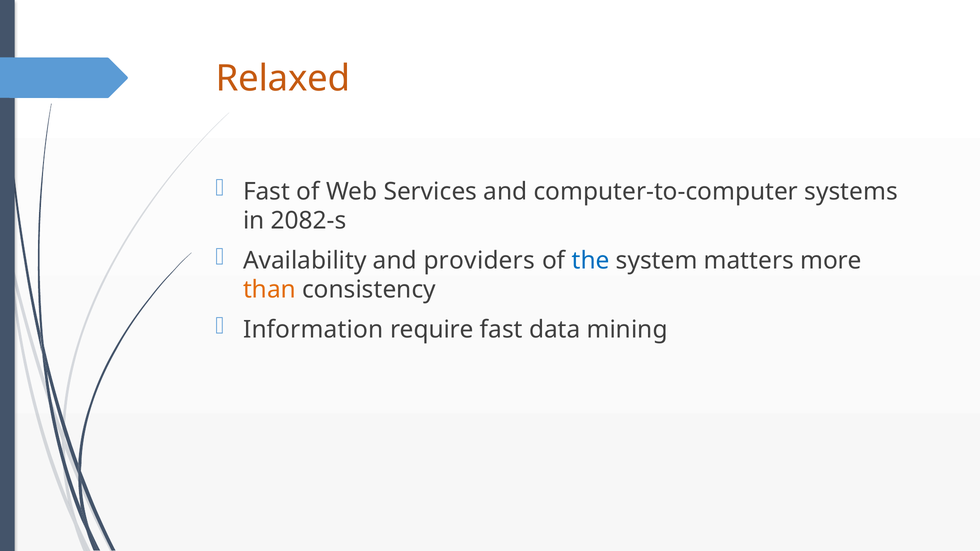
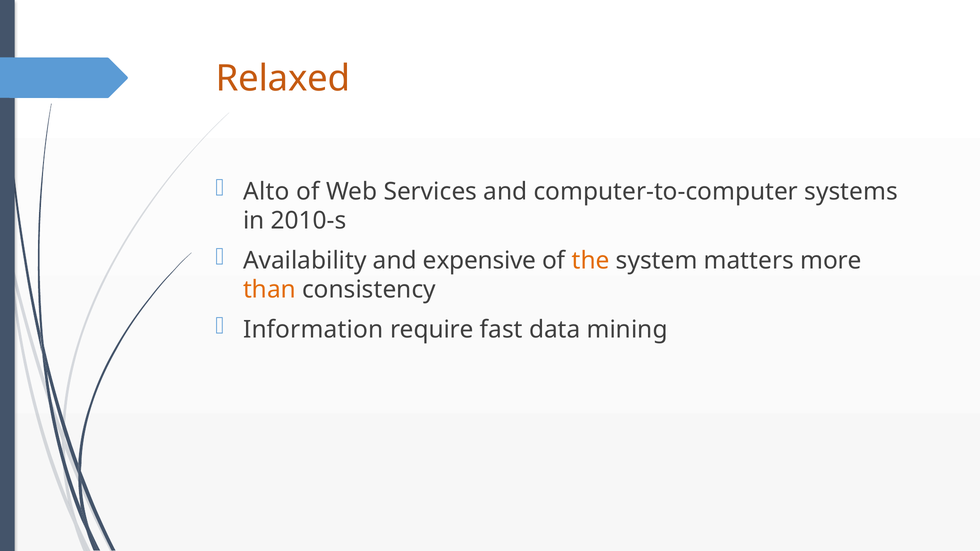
Fast at (267, 192): Fast -> Alto
2082-s: 2082-s -> 2010-s
providers: providers -> expensive
the colour: blue -> orange
